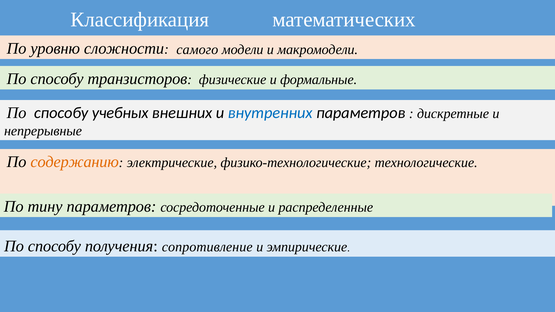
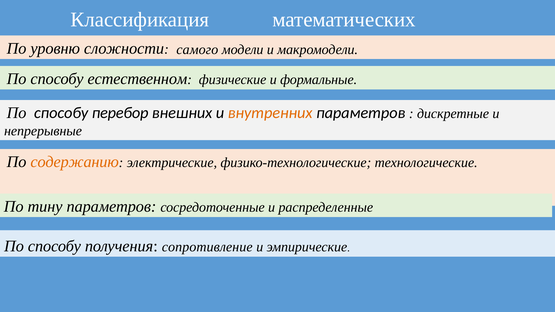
транзисторов: транзисторов -> естественном
учебных: учебных -> перебор
внутренних colour: blue -> orange
